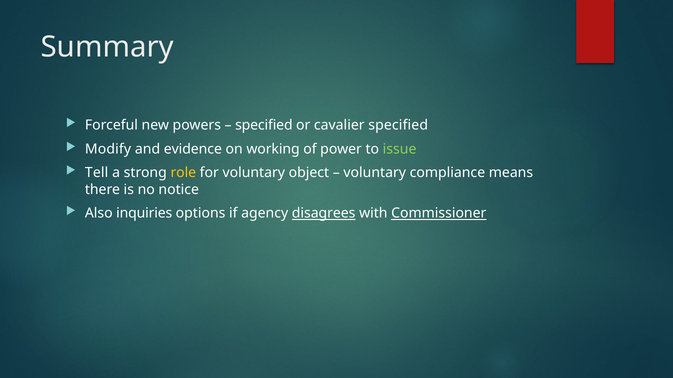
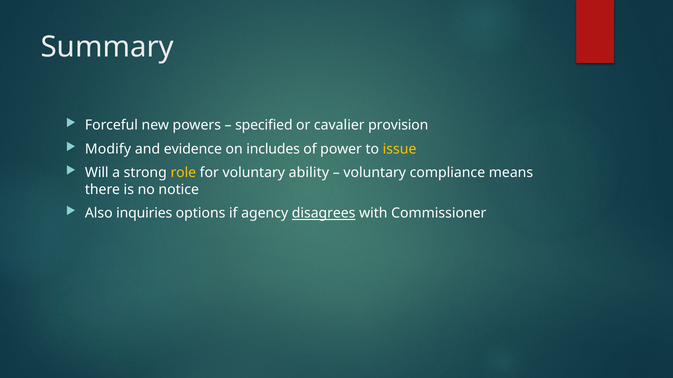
cavalier specified: specified -> provision
working: working -> includes
issue colour: light green -> yellow
Tell: Tell -> Will
object: object -> ability
Commissioner underline: present -> none
